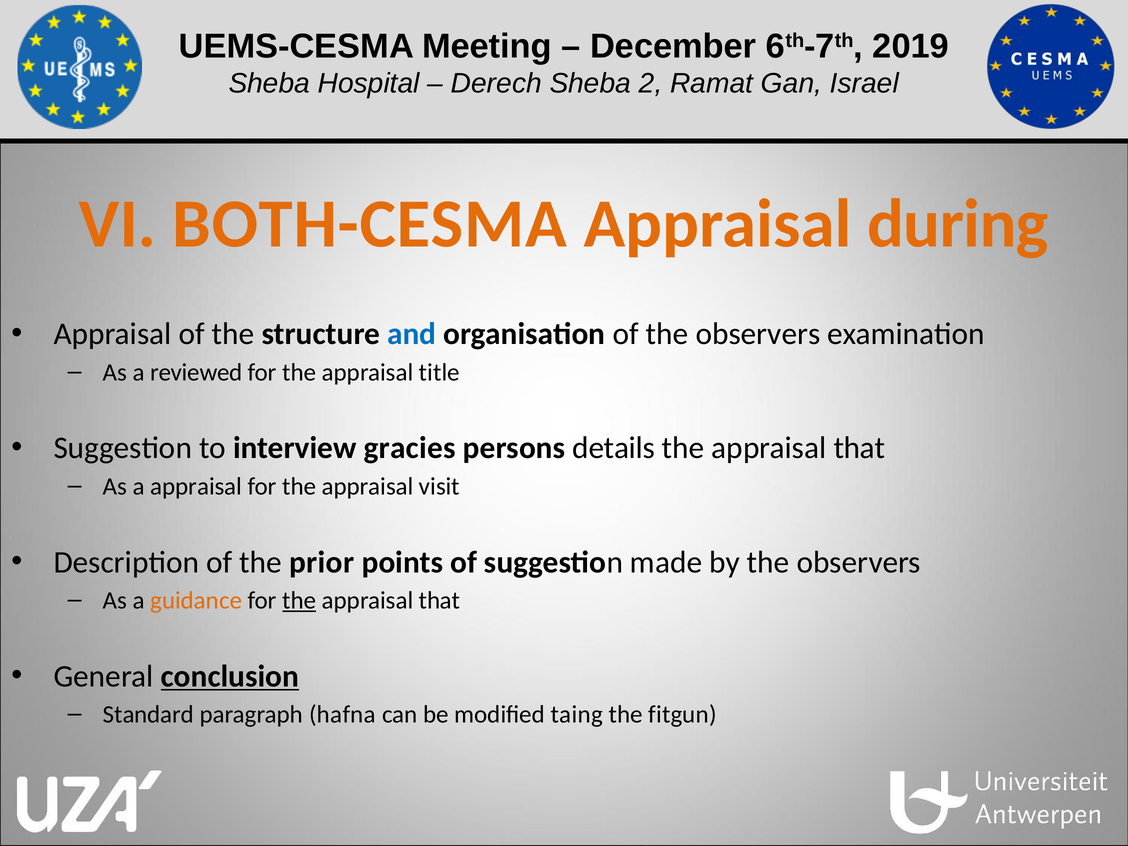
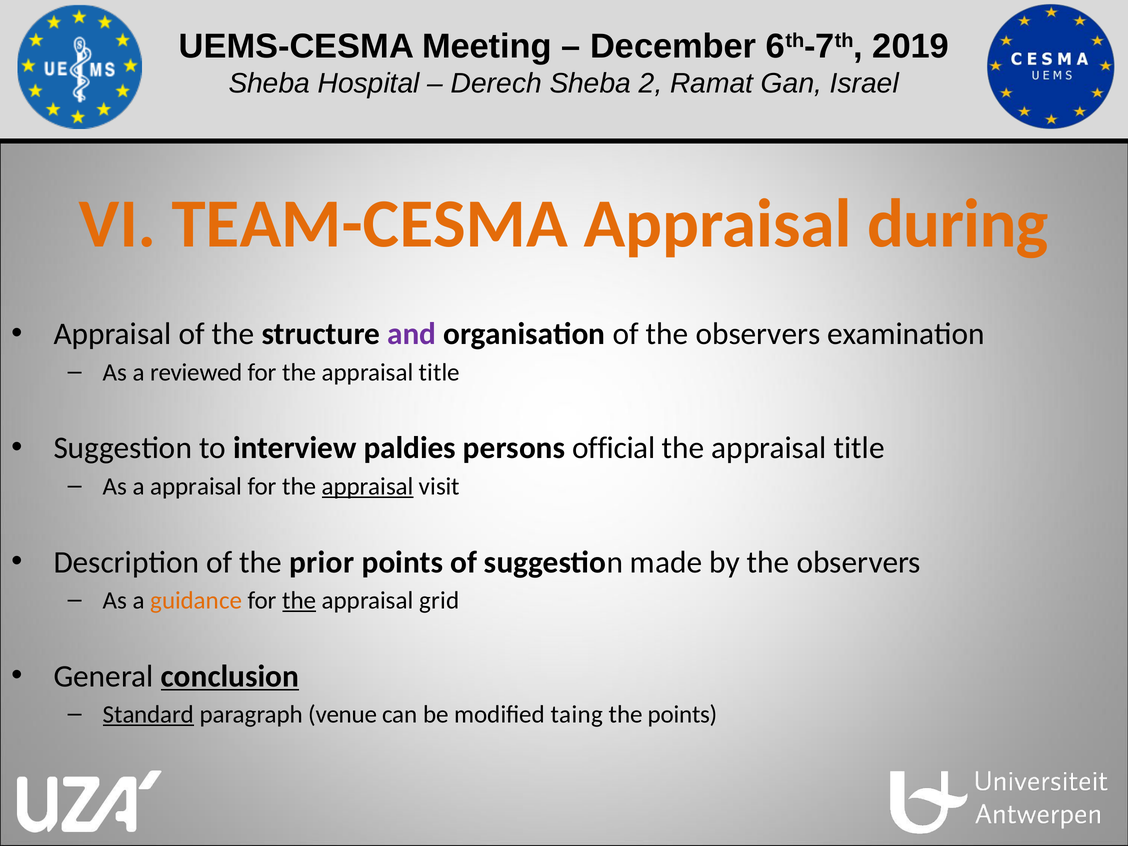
BOTH-CESMA: BOTH-CESMA -> TEAM-CESMA
and colour: blue -> purple
gracies: gracies -> paldies
details: details -> official
that at (859, 448): that -> title
appraisal at (368, 487) underline: none -> present
that at (439, 601): that -> grid
Standard underline: none -> present
hafna: hafna -> venue
the fitgun: fitgun -> points
